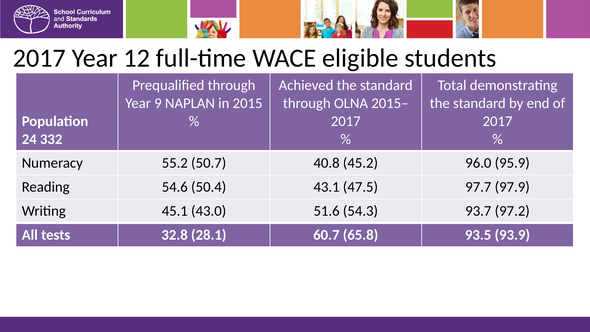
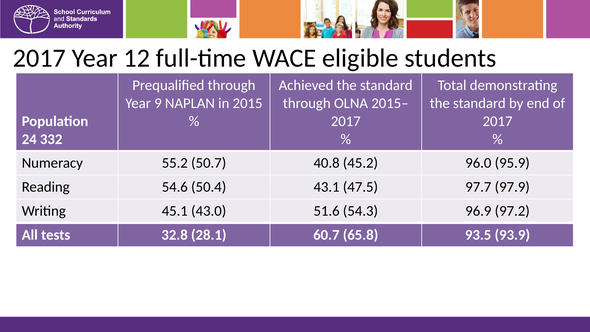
93.7: 93.7 -> 96.9
